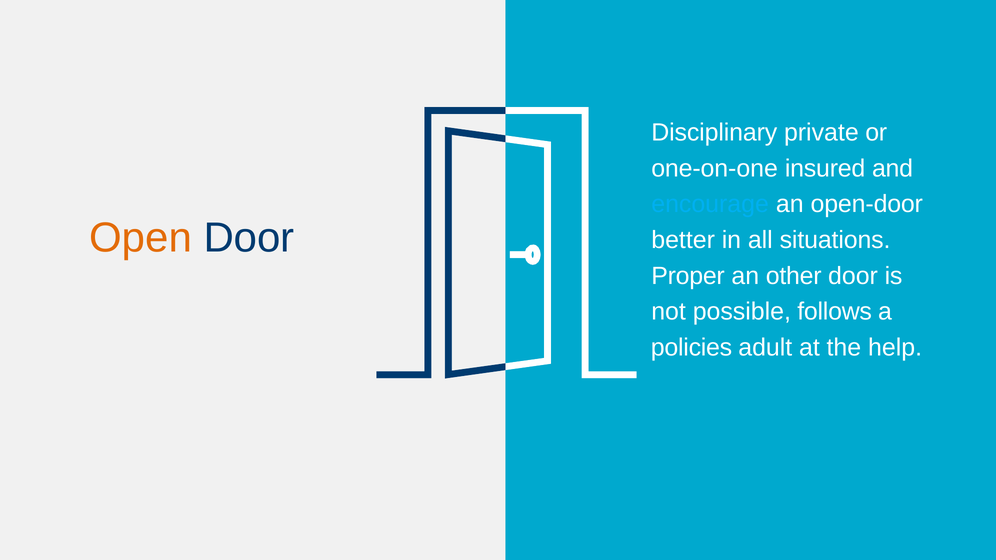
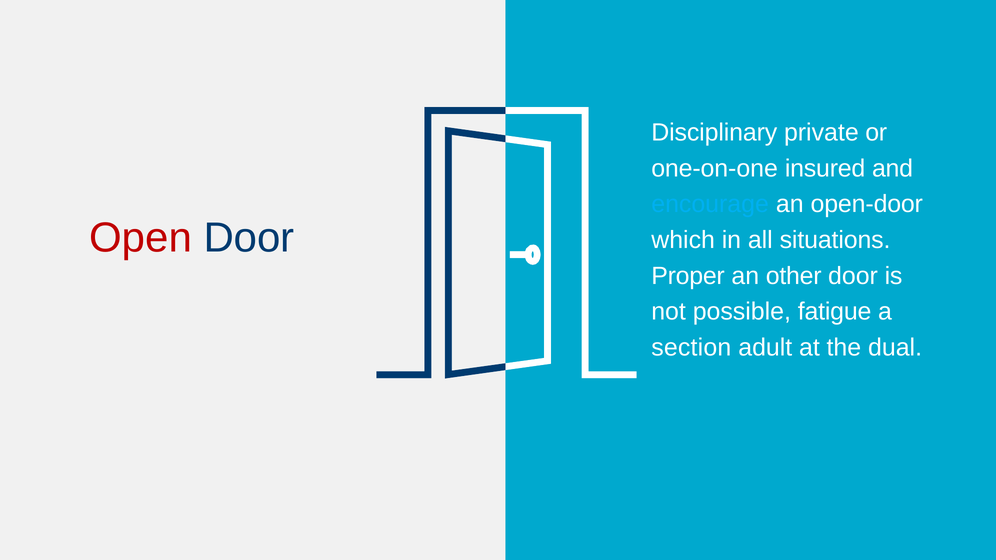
Open colour: orange -> red
better: better -> which
follows: follows -> fatigue
policies: policies -> section
help: help -> dual
